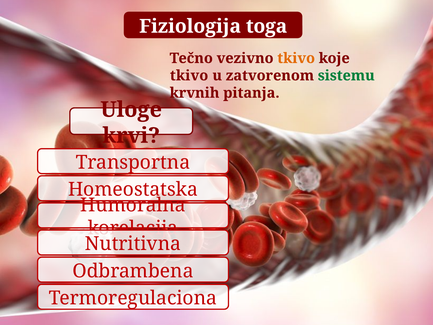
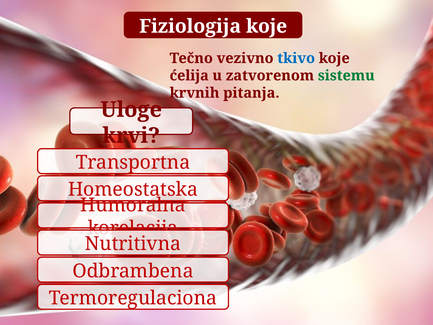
Fiziologija toga: toga -> koje
tkivo at (296, 58) colour: orange -> blue
tkivo at (189, 76): tkivo -> ćelija
